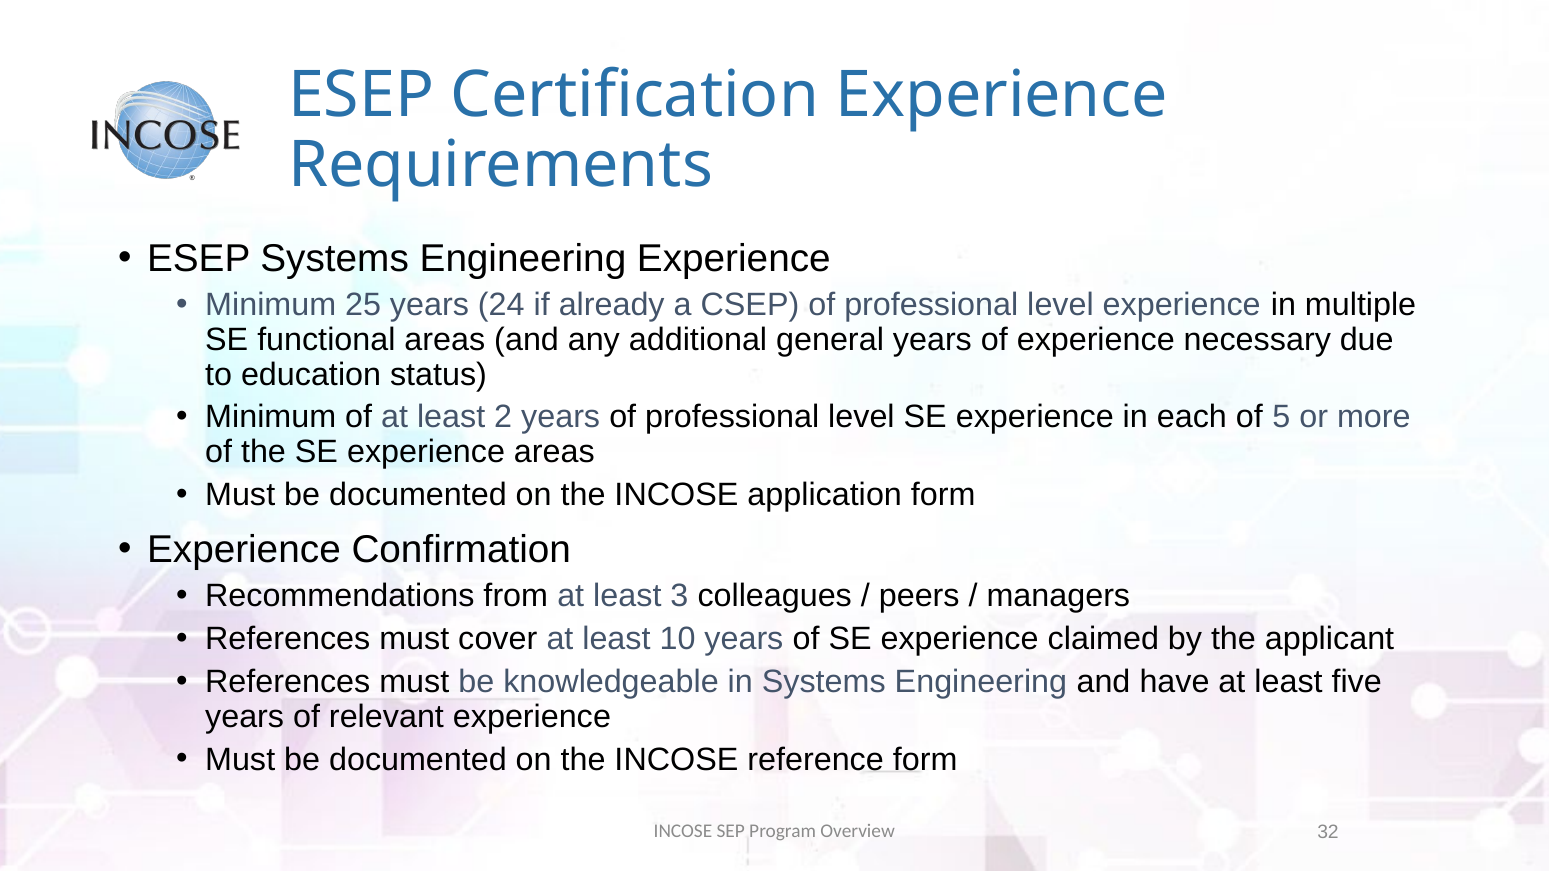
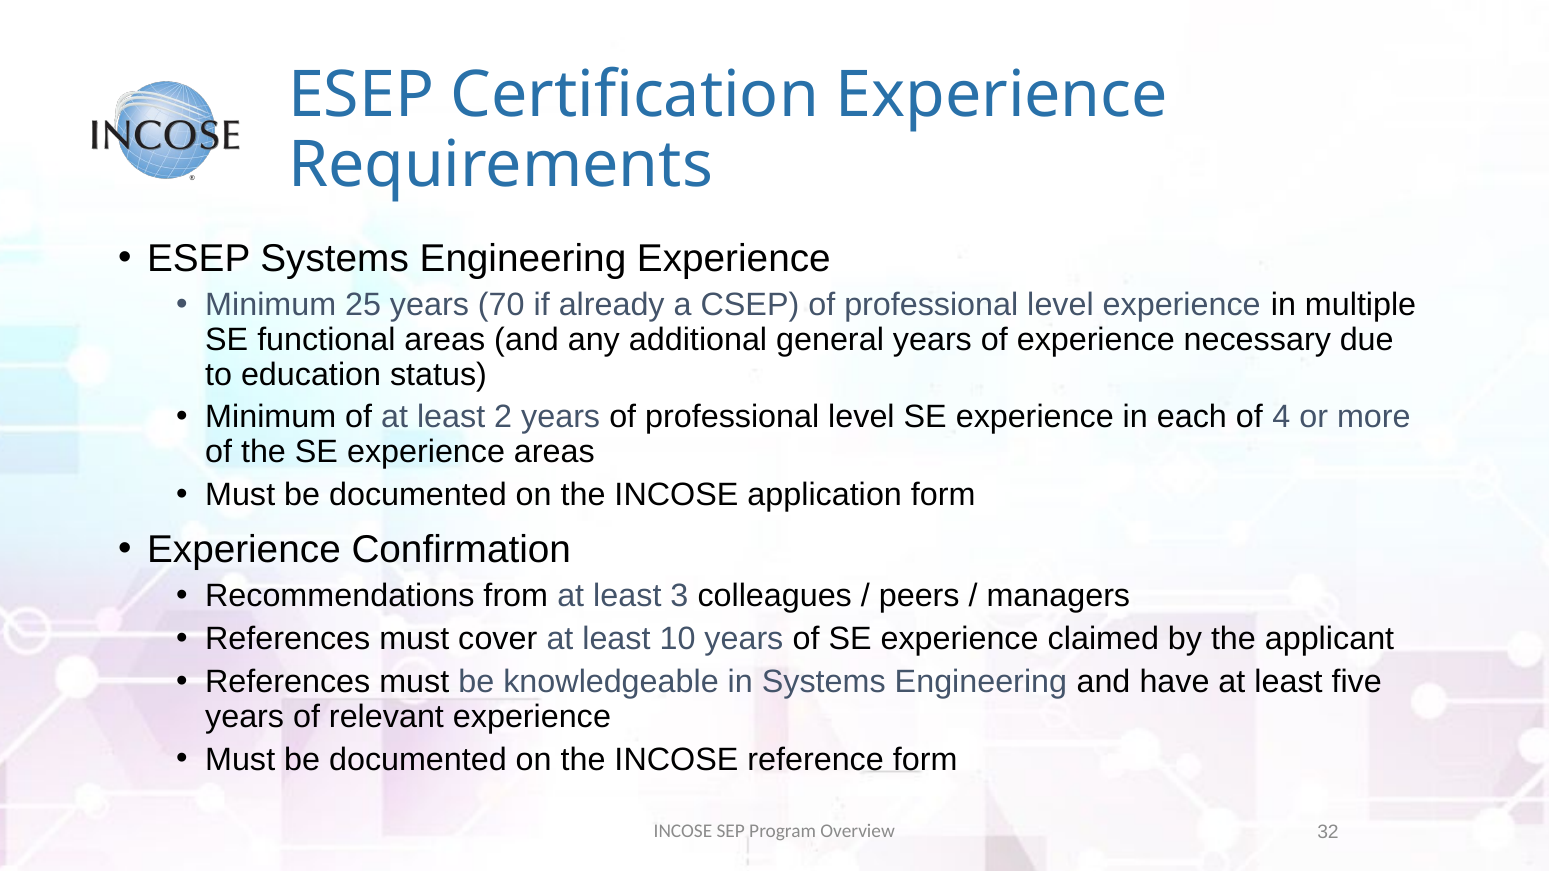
24: 24 -> 70
5: 5 -> 4
